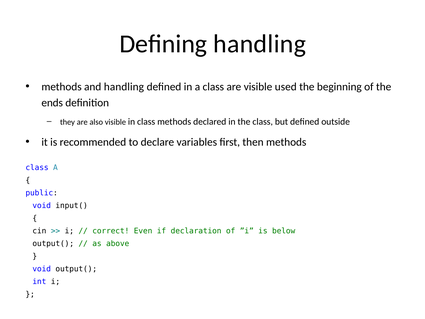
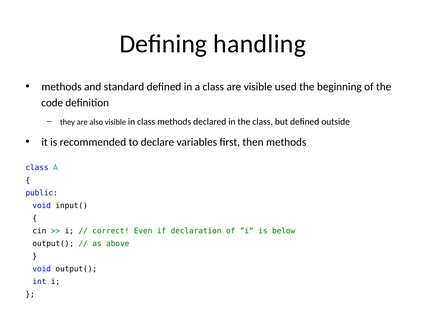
and handling: handling -> standard
ends: ends -> code
